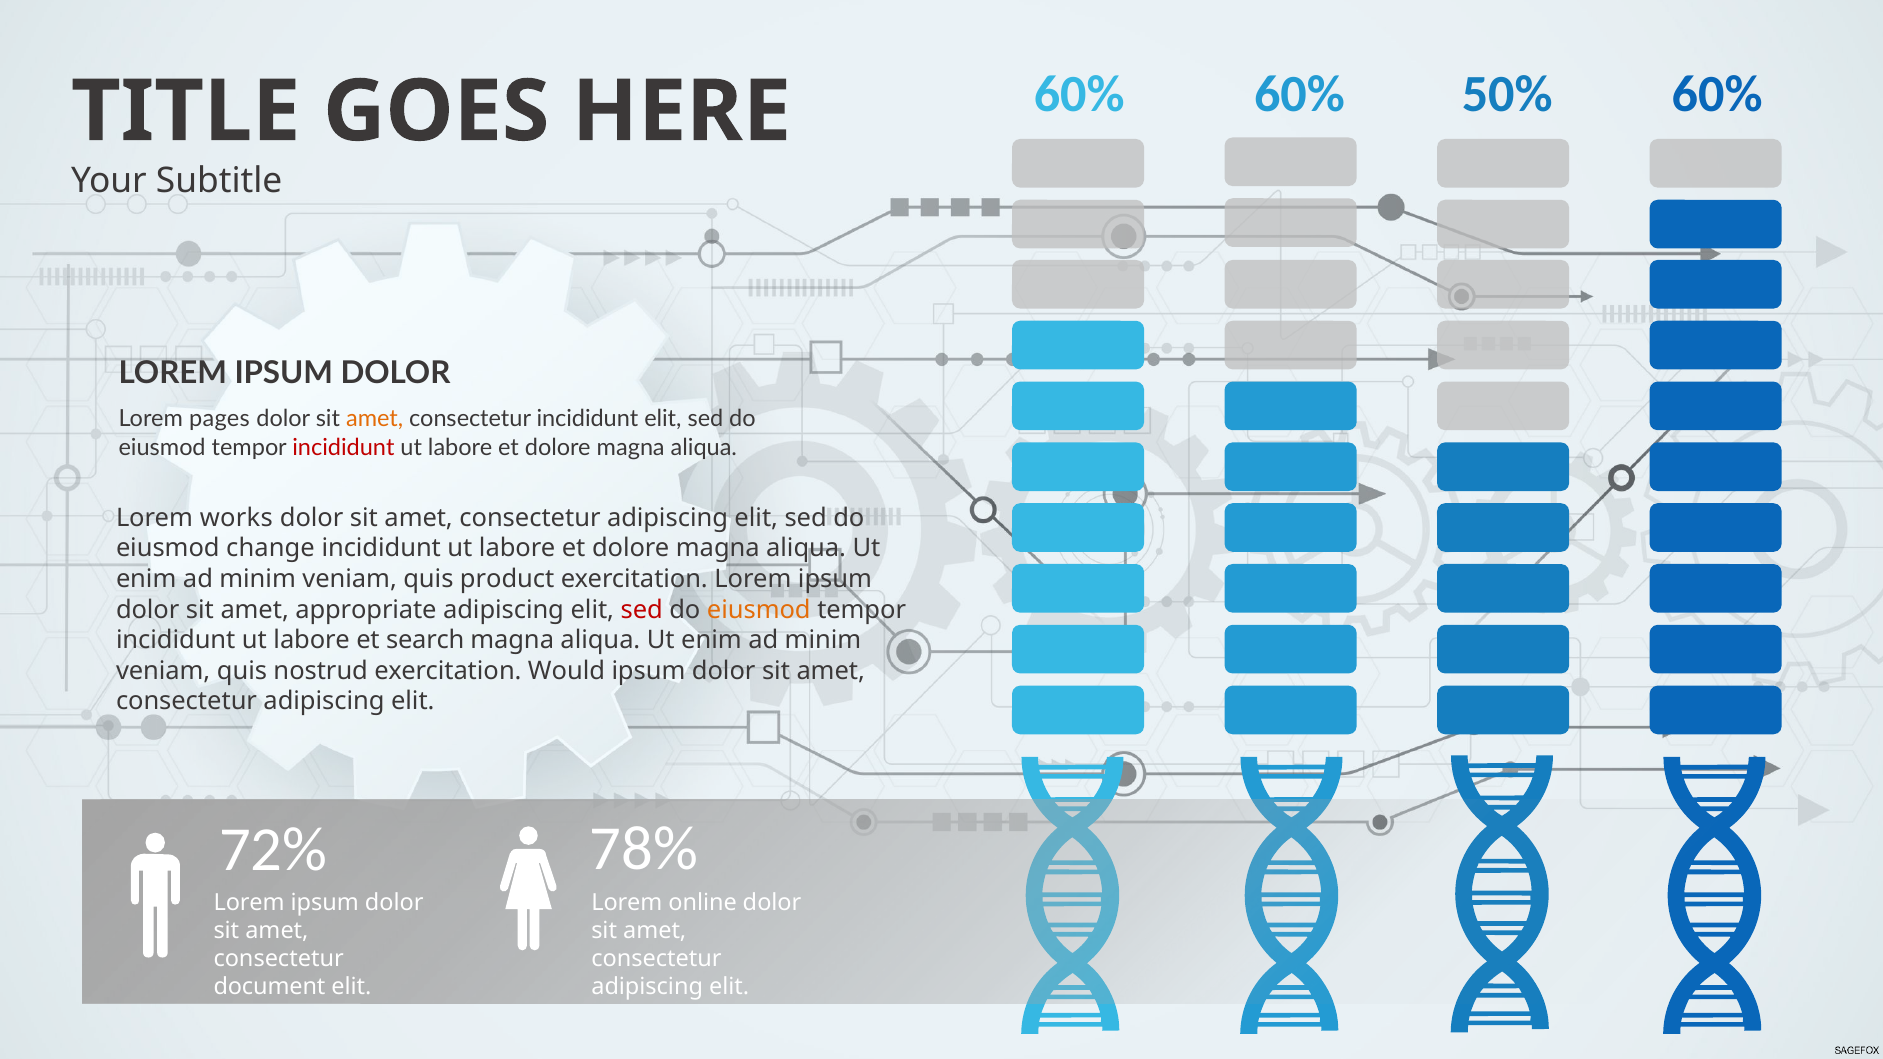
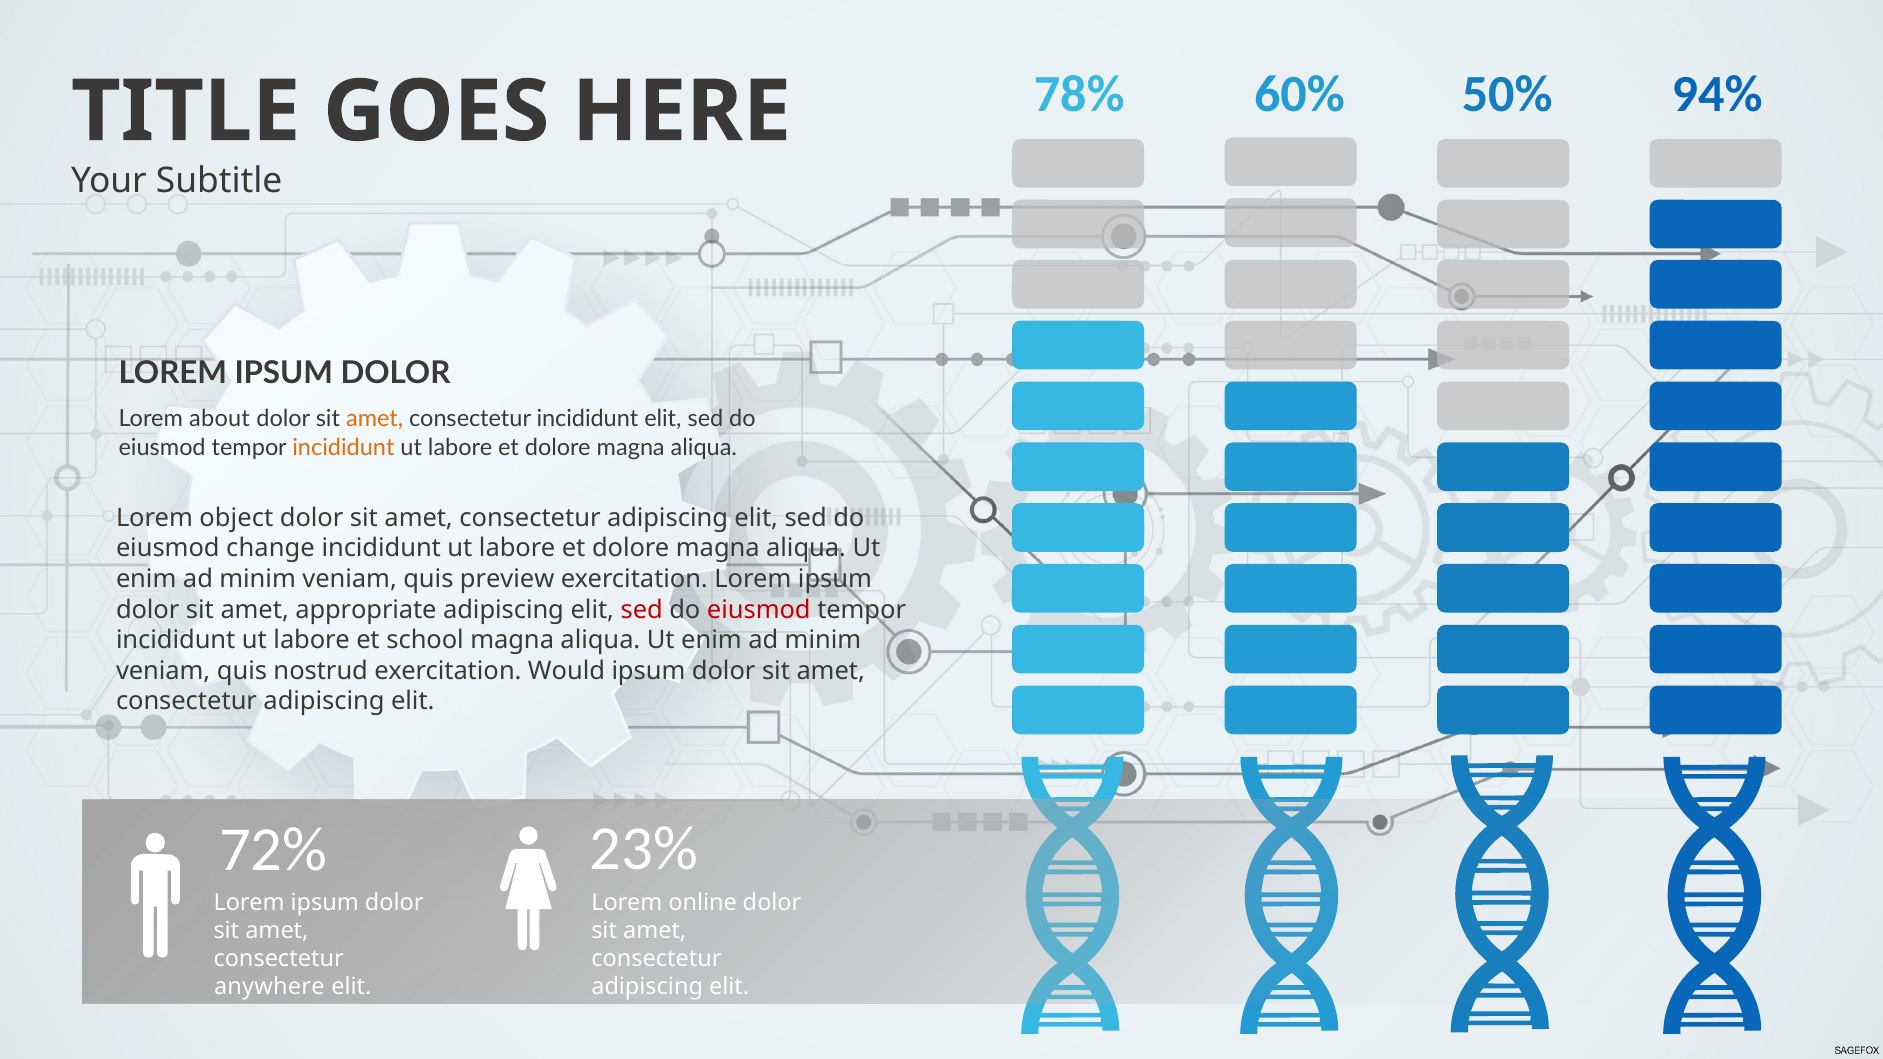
60% at (1079, 94): 60% -> 78%
50% 60%: 60% -> 94%
pages: pages -> about
incididunt at (343, 447) colour: red -> orange
works: works -> object
product: product -> preview
eiusmod at (759, 610) colour: orange -> red
search: search -> school
78%: 78% -> 23%
document: document -> anywhere
